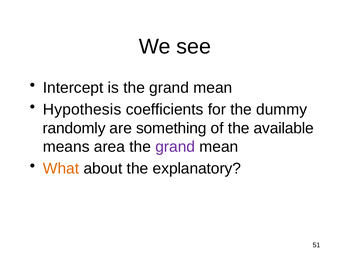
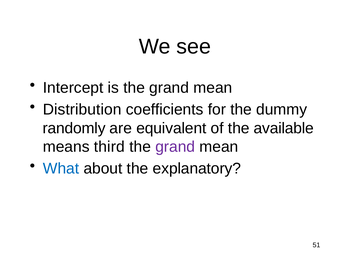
Hypothesis: Hypothesis -> Distribution
something: something -> equivalent
area: area -> third
What colour: orange -> blue
